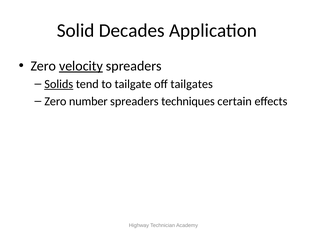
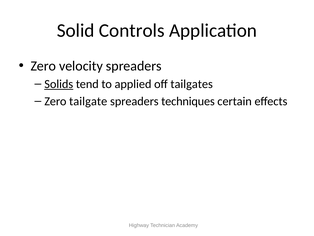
Decades: Decades -> Controls
velocity underline: present -> none
tailgate: tailgate -> applied
number: number -> tailgate
